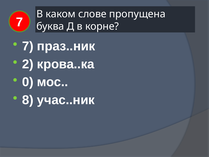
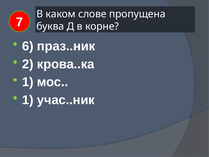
7 at (28, 46): 7 -> 6
0 at (28, 82): 0 -> 1
8 at (28, 100): 8 -> 1
